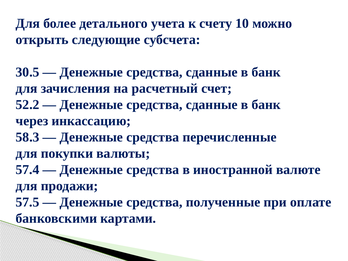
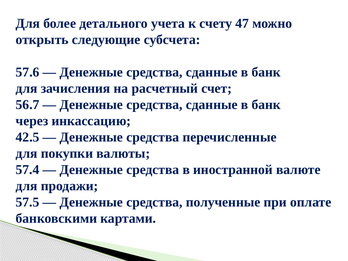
10: 10 -> 47
30.5: 30.5 -> 57.6
52.2: 52.2 -> 56.7
58.3: 58.3 -> 42.5
